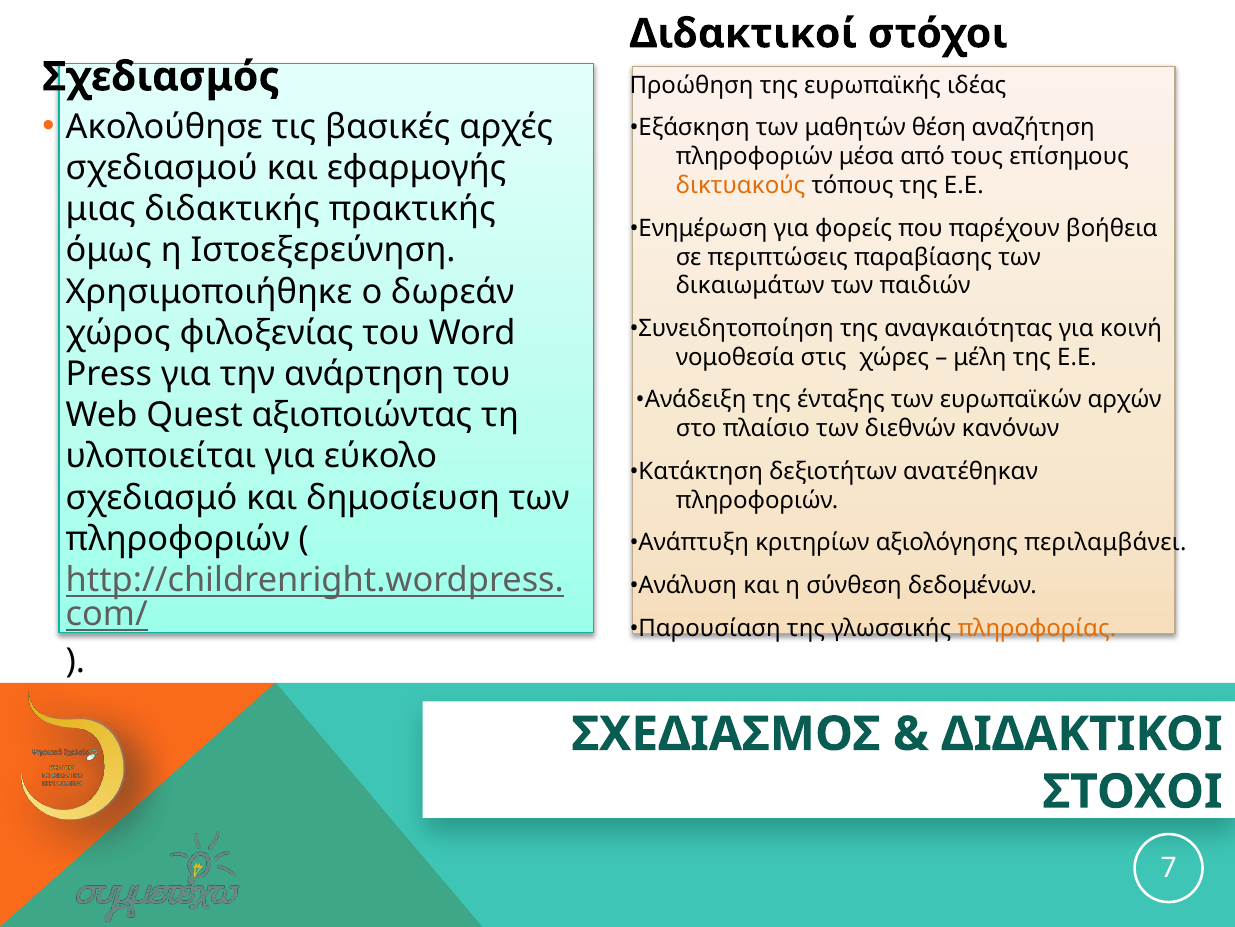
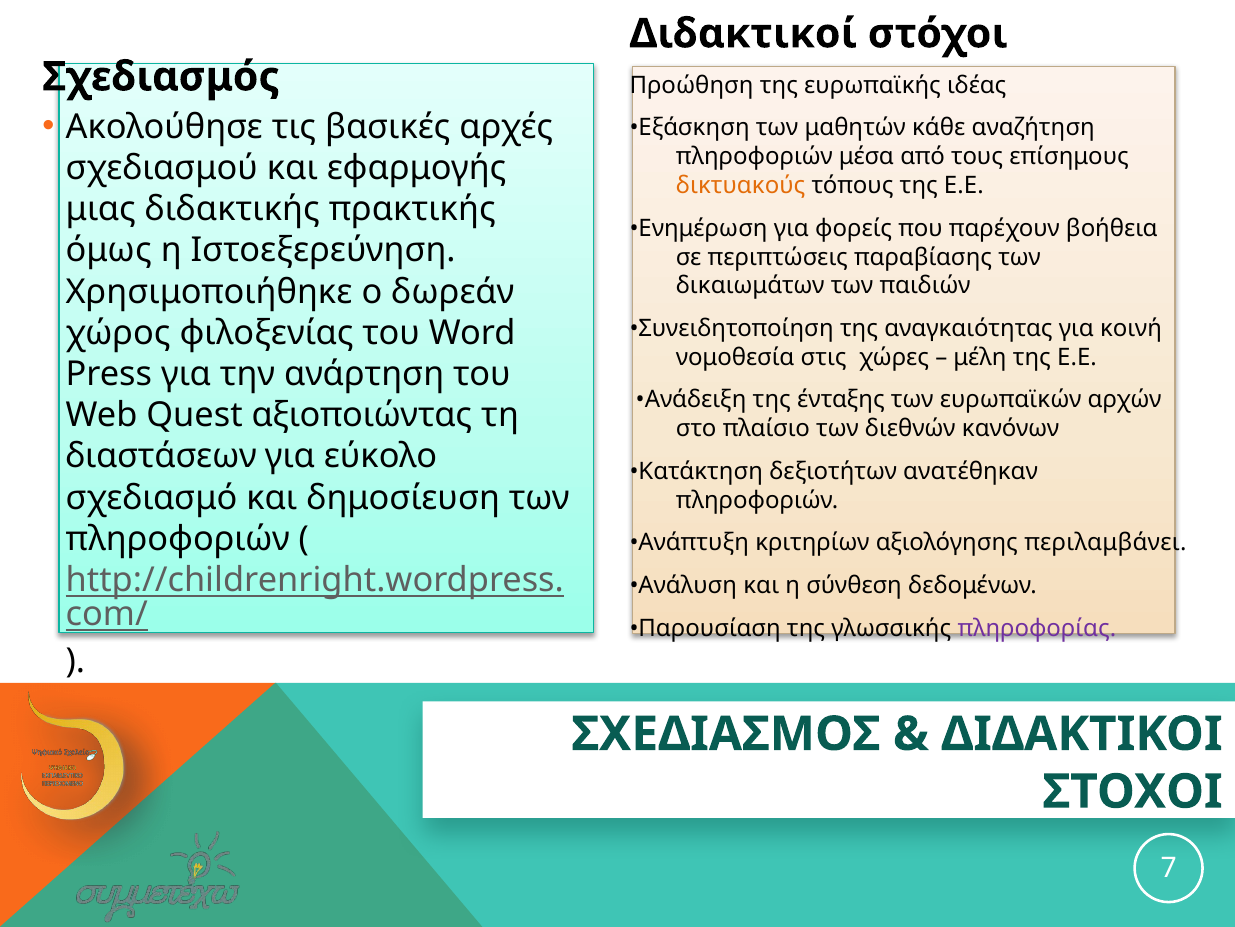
θέση: θέση -> κάθε
υλοποιείται: υλοποιείται -> διαστάσεων
πληροφορίας colour: orange -> purple
